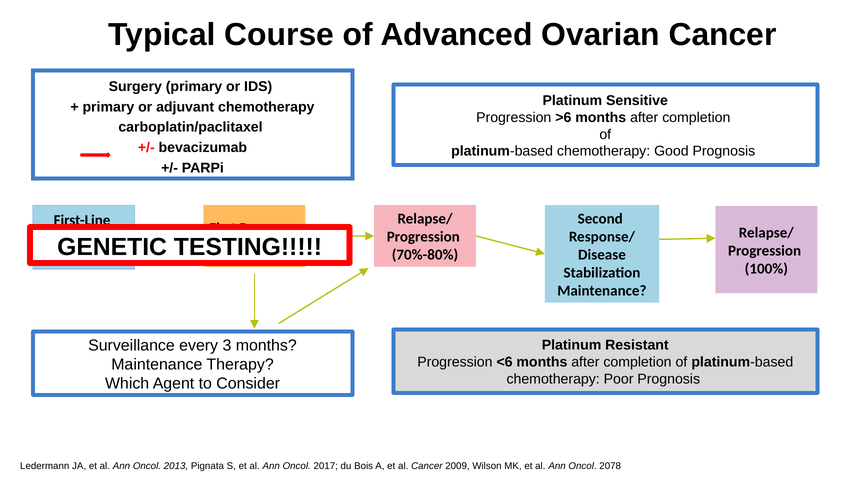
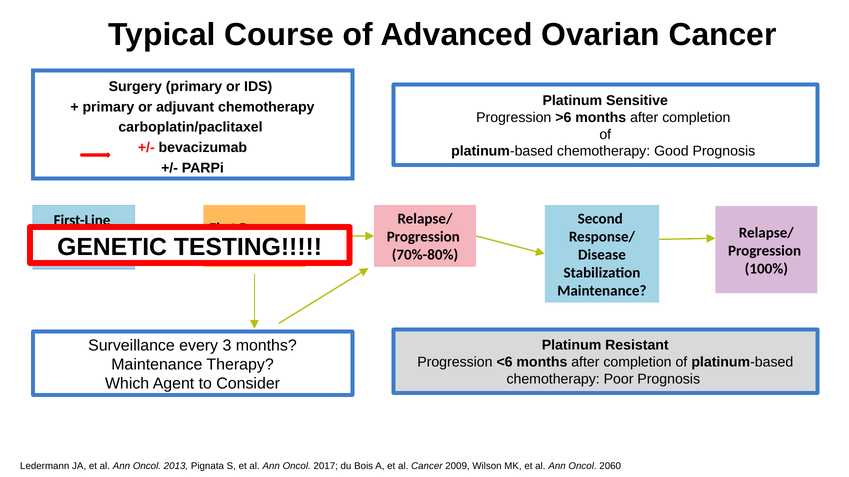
2078: 2078 -> 2060
